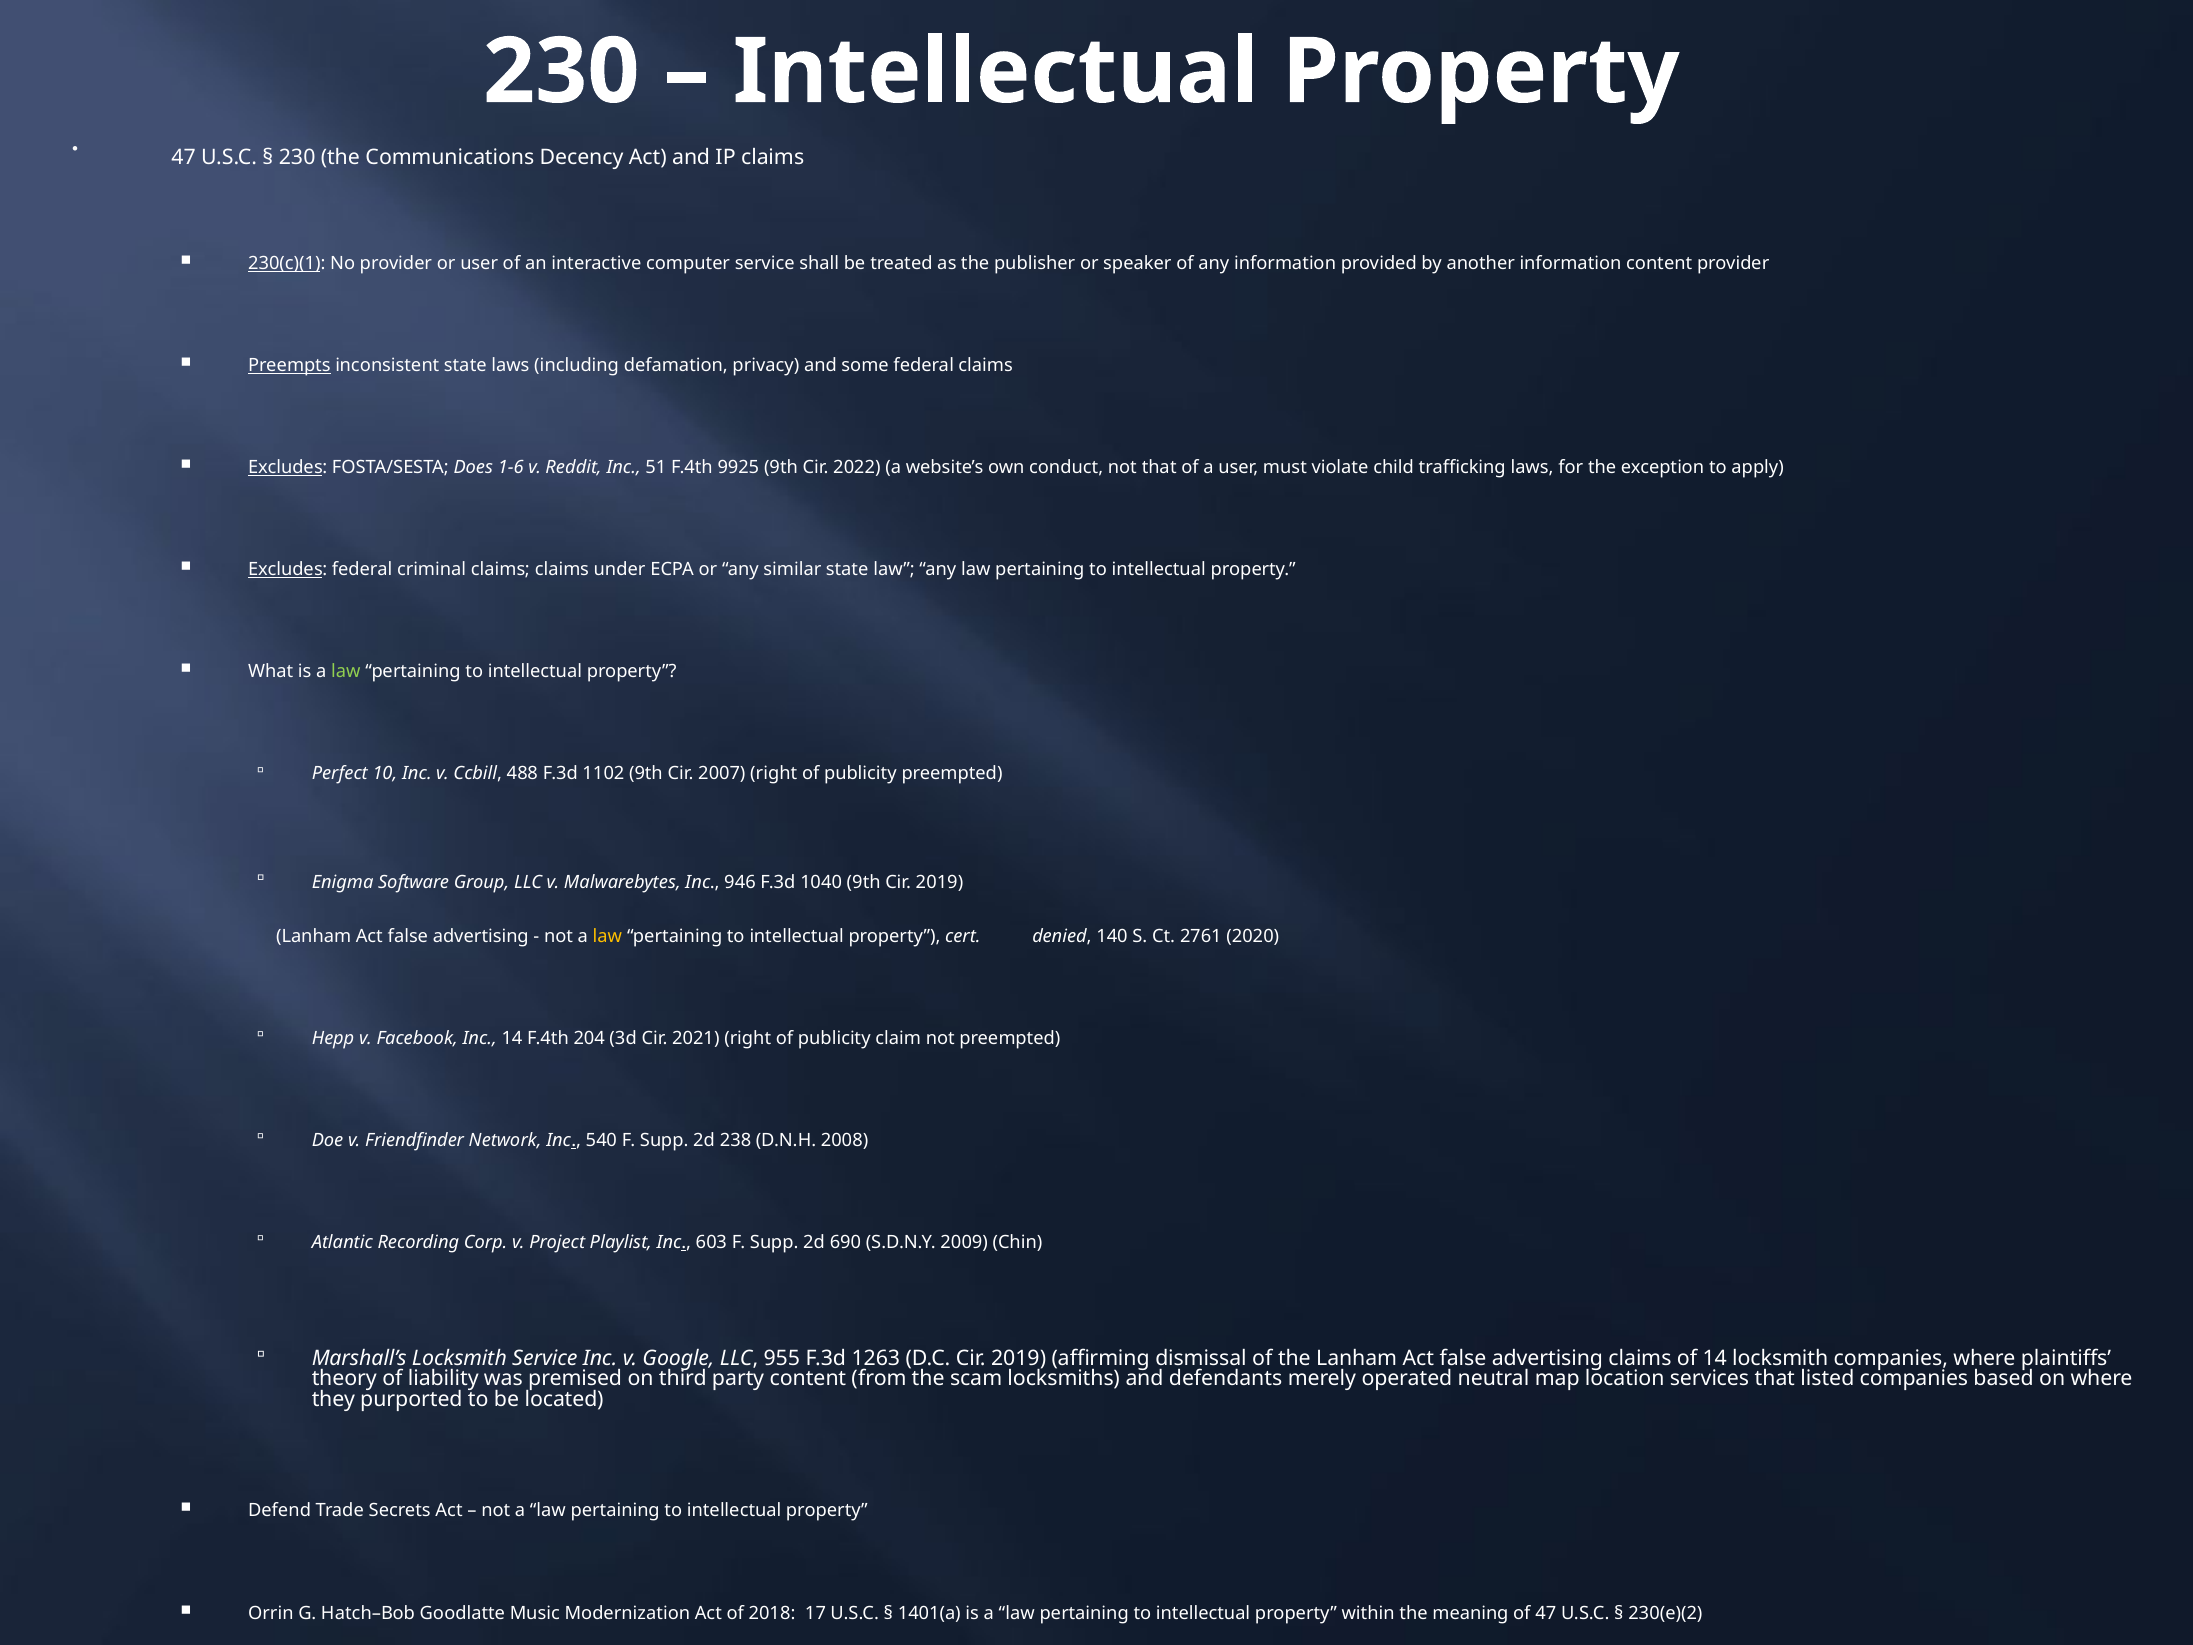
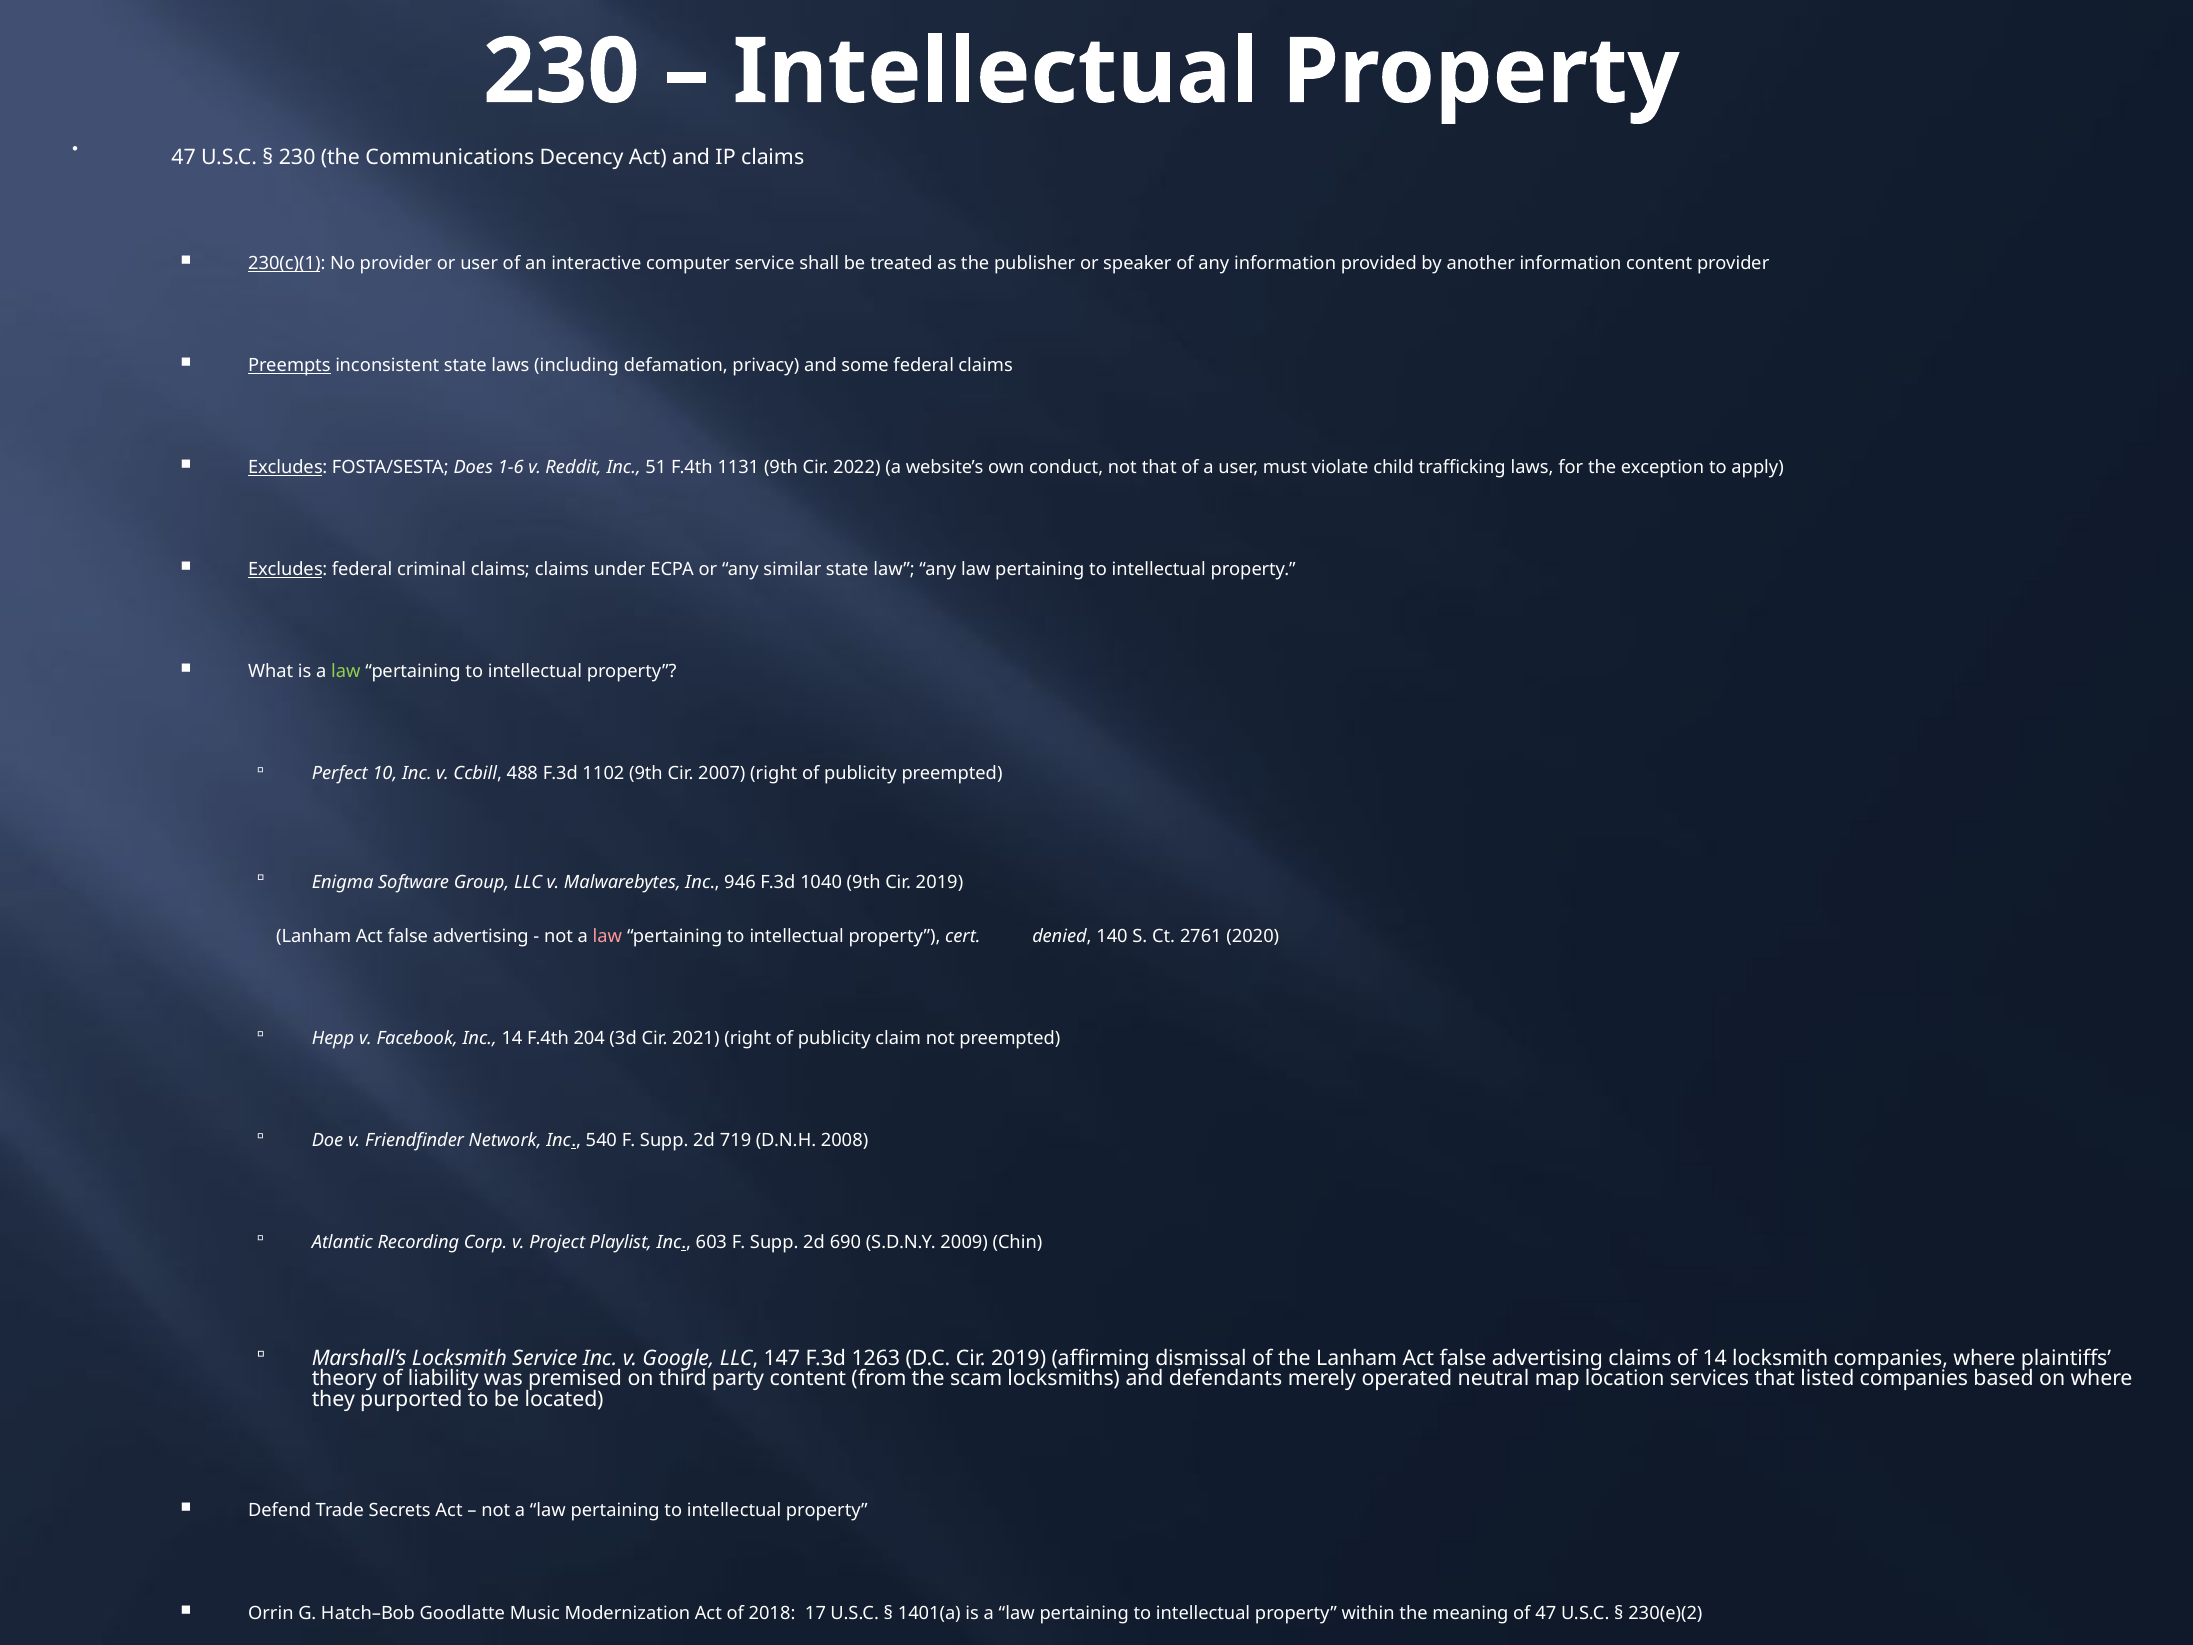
9925: 9925 -> 1131
law at (607, 936) colour: yellow -> pink
238: 238 -> 719
955: 955 -> 147
